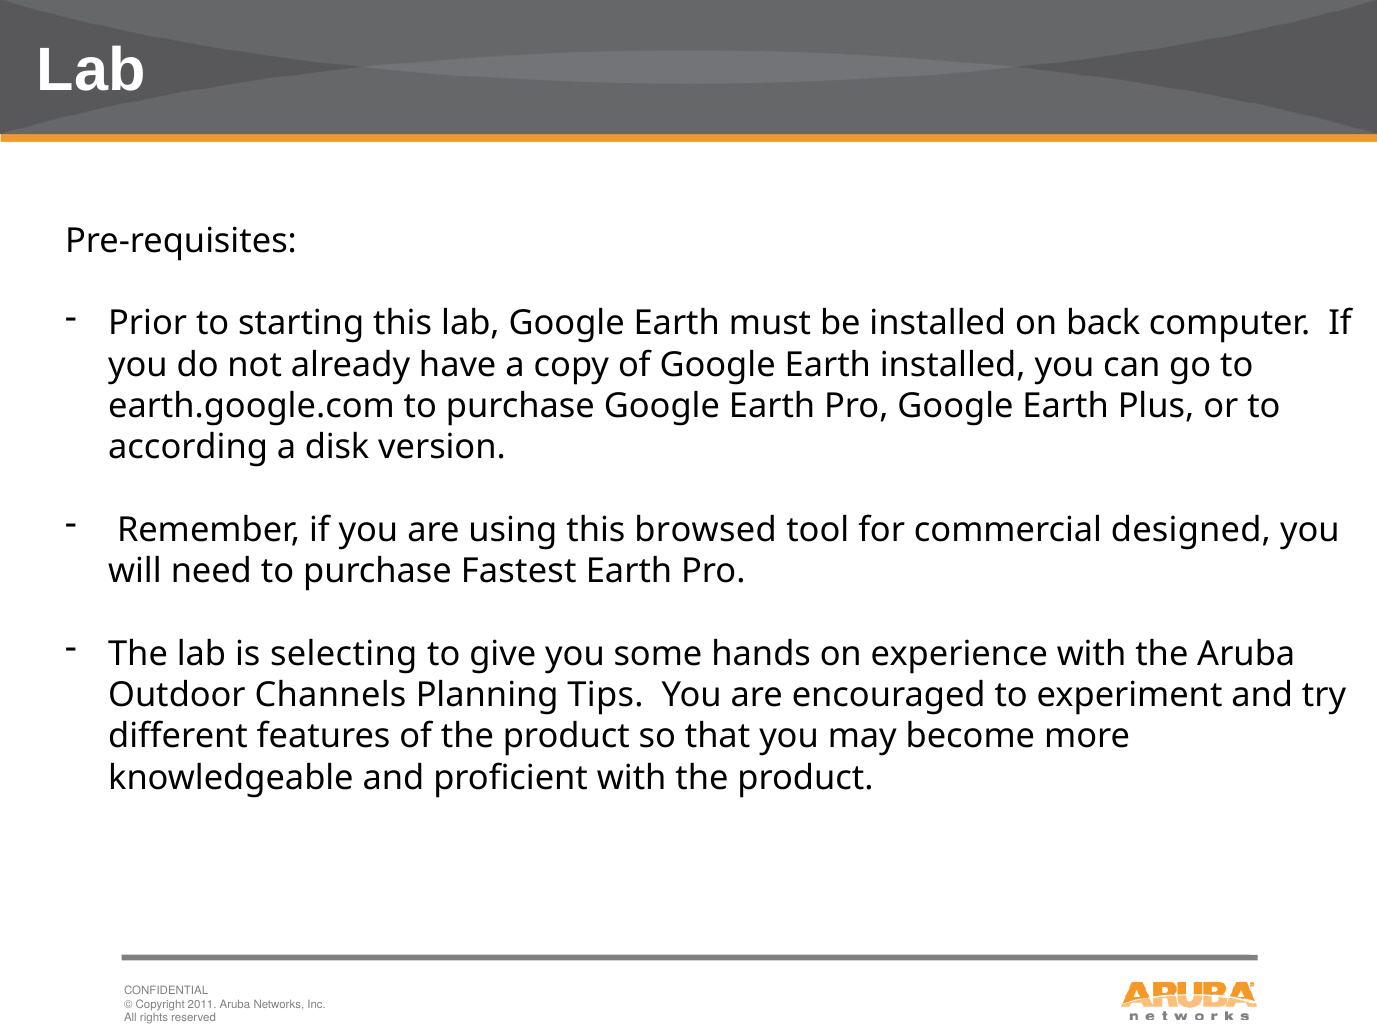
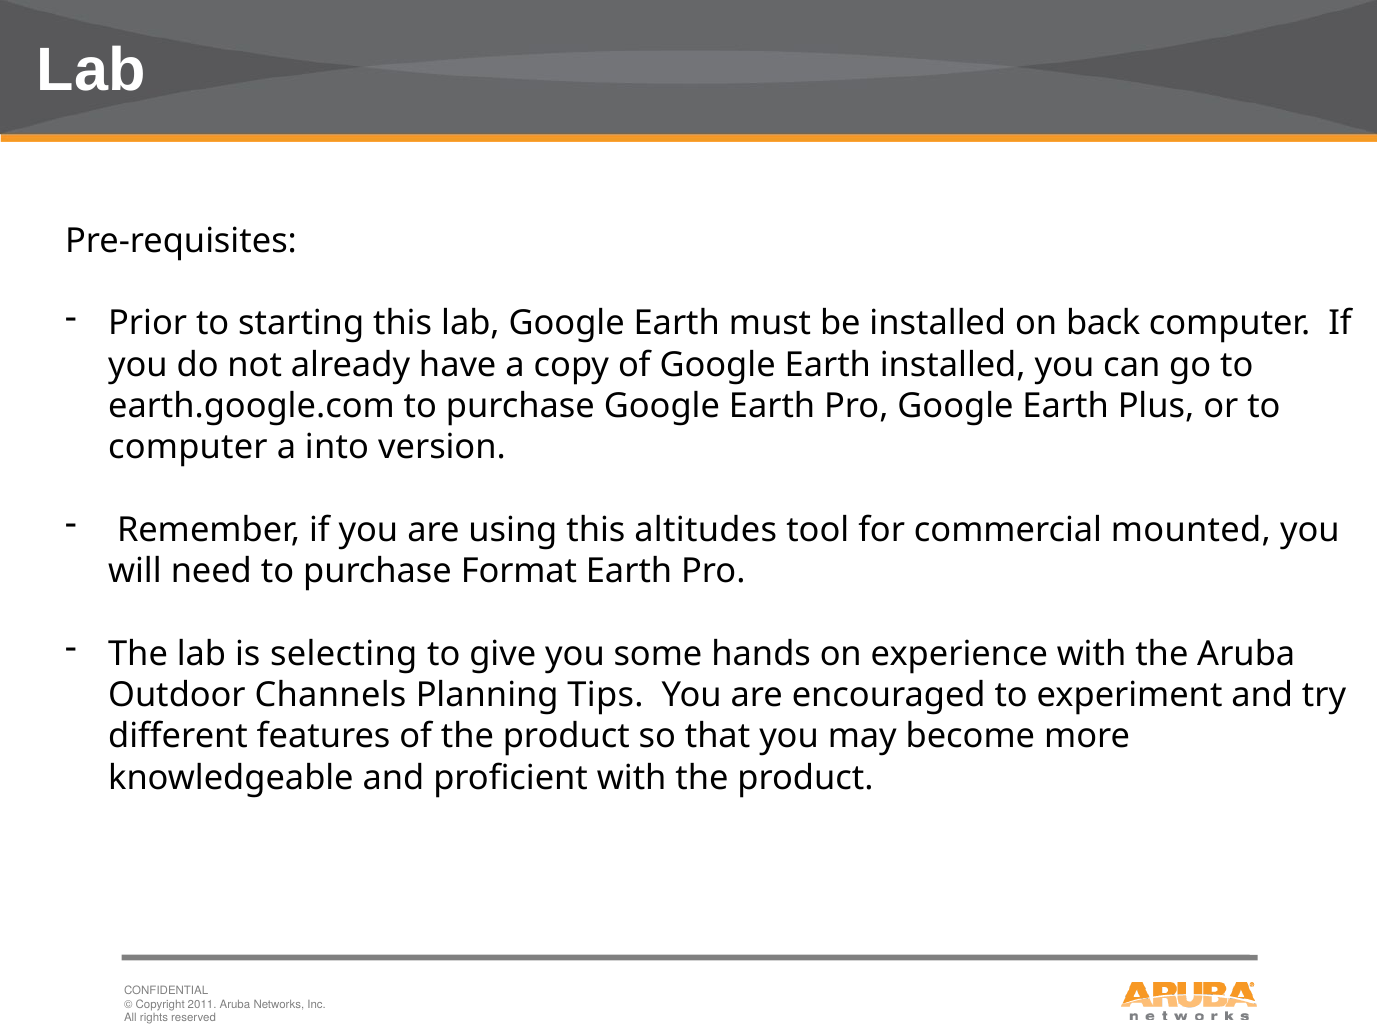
according at (188, 447): according -> computer
disk: disk -> into
browsed: browsed -> altitudes
designed: designed -> mounted
Fastest: Fastest -> Format
